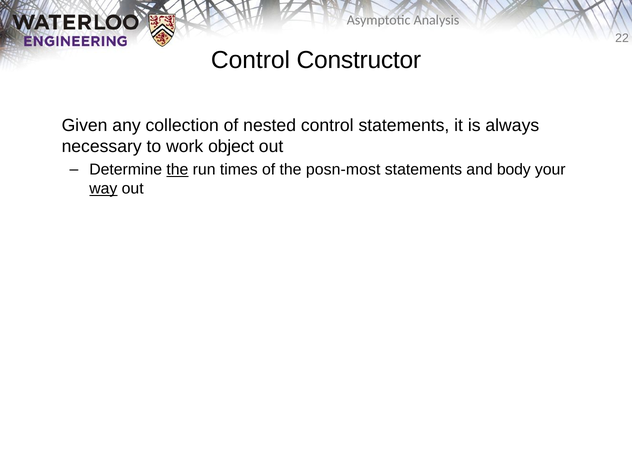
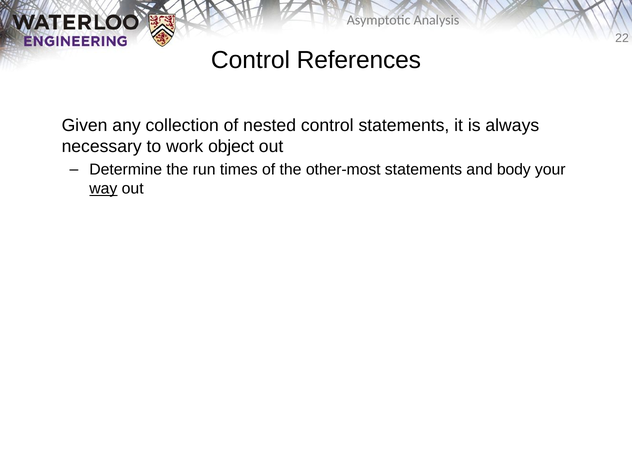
Constructor: Constructor -> References
the at (177, 170) underline: present -> none
posn-most: posn-most -> other-most
